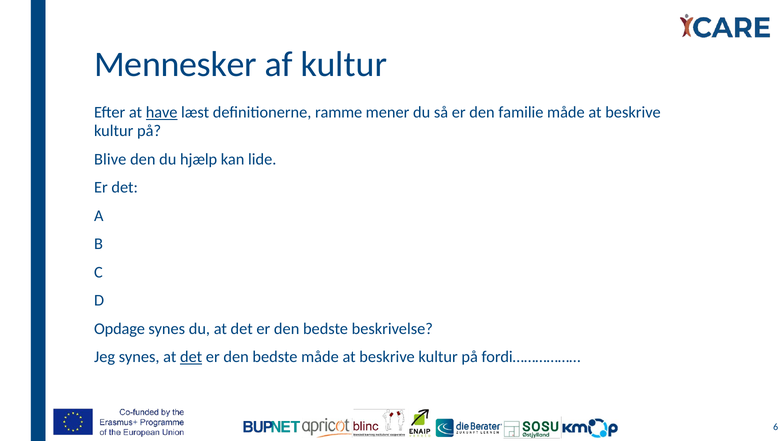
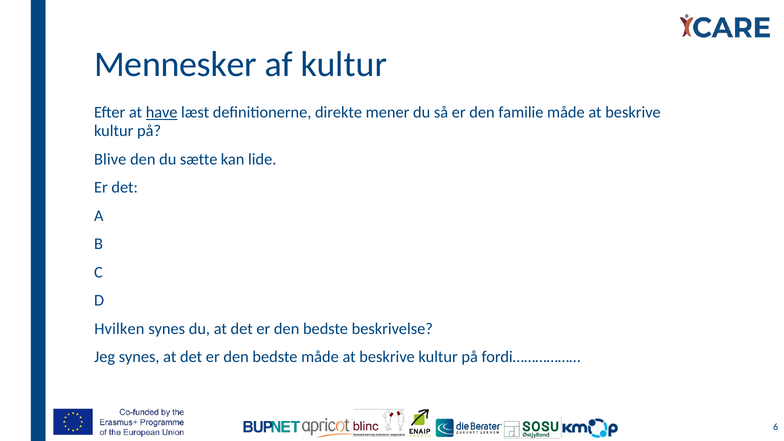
ramme: ramme -> direkte
hjælp: hjælp -> sætte
Opdage: Opdage -> Hvilken
det at (191, 357) underline: present -> none
